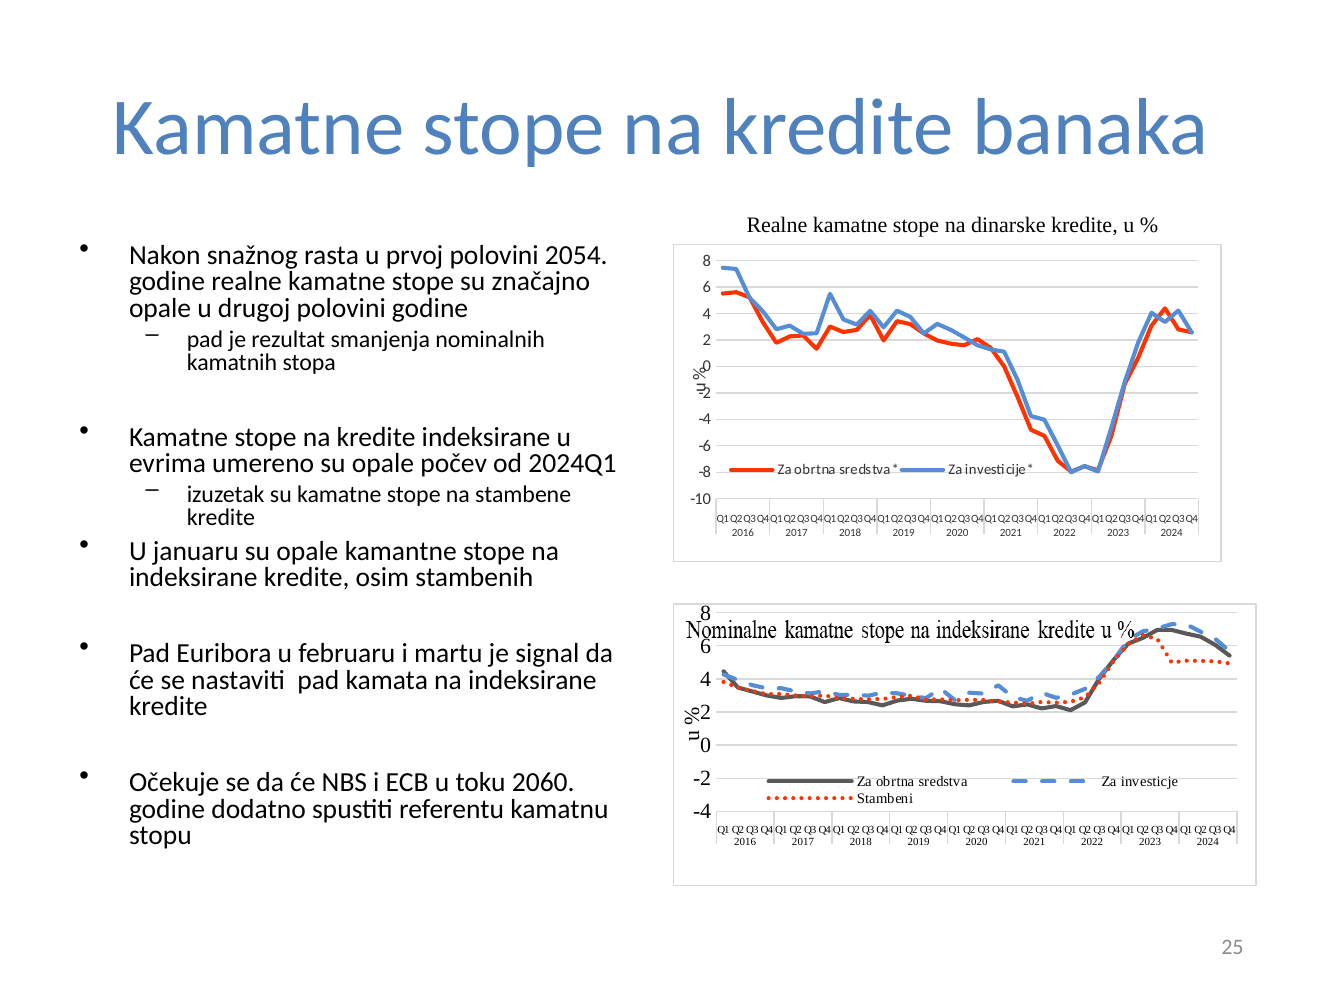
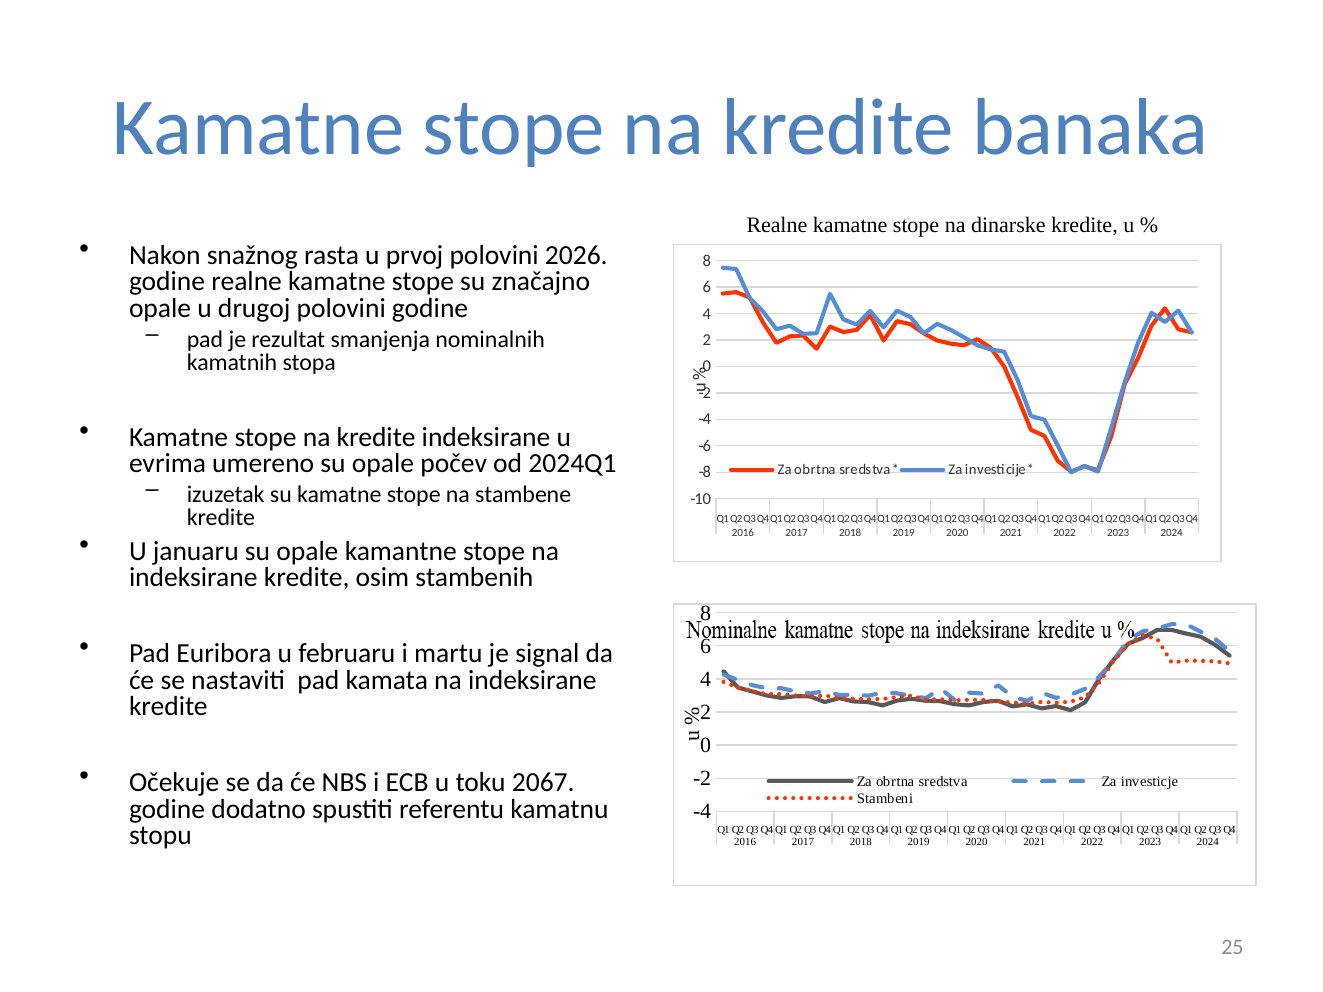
2054: 2054 -> 2026
2060: 2060 -> 2067
